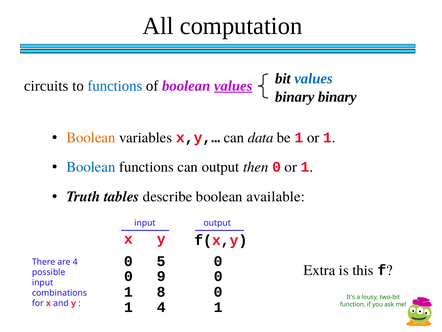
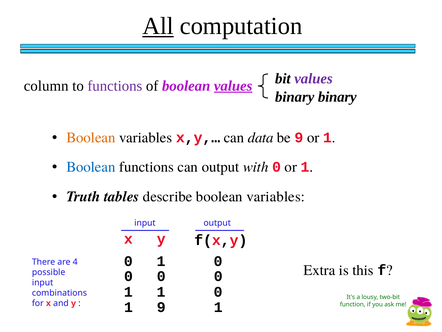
All underline: none -> present
circuits: circuits -> column
functions at (115, 86) colour: blue -> purple
values at (313, 78) colour: blue -> purple
be 1: 1 -> 9
then: then -> with
describe boolean available: available -> variables
5 at (161, 261): 5 -> 1
9 at (161, 276): 9 -> 0
8 at (161, 292): 8 -> 1
1 4: 4 -> 9
